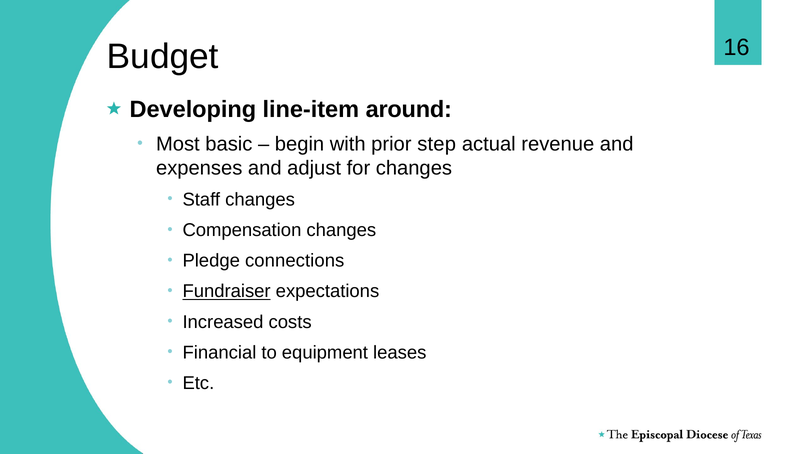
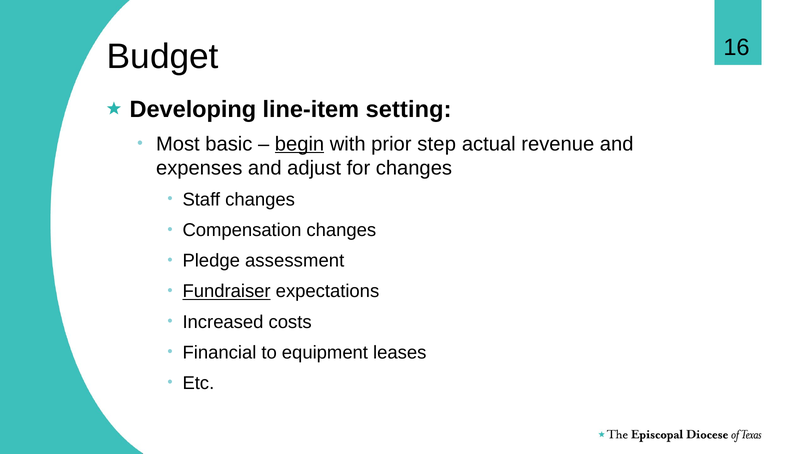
around: around -> setting
begin underline: none -> present
connections: connections -> assessment
